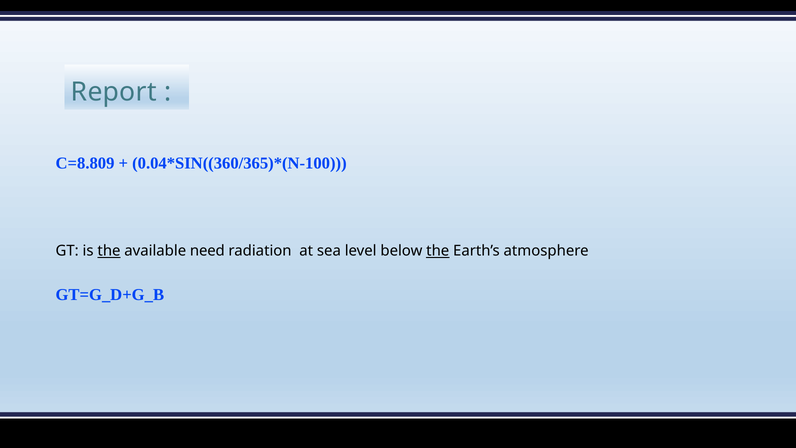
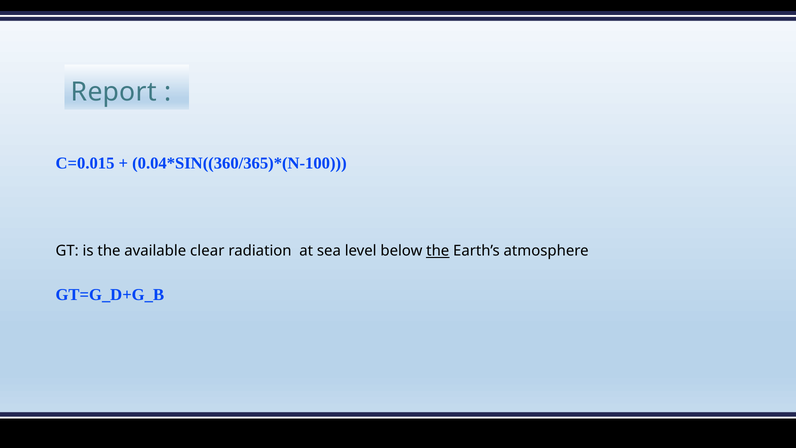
C=8.809: C=8.809 -> C=0.015
the at (109, 251) underline: present -> none
need: need -> clear
